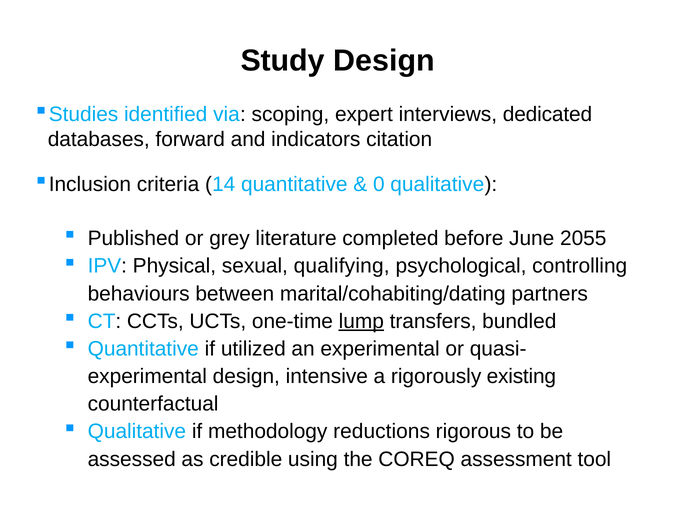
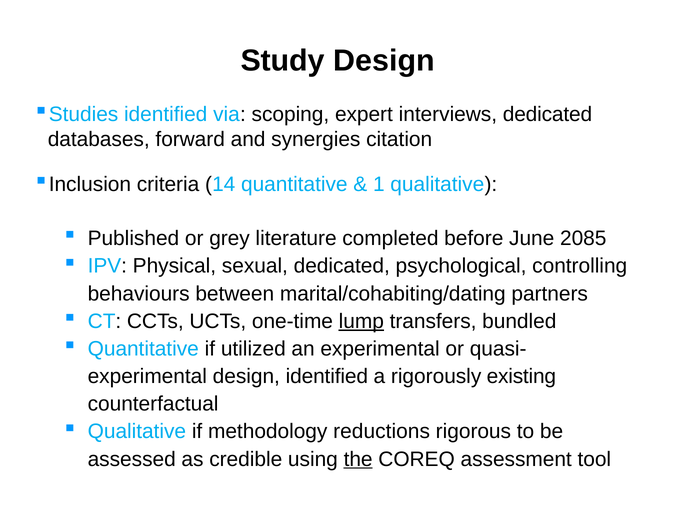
indicators: indicators -> synergies
0: 0 -> 1
2055: 2055 -> 2085
sexual qualifying: qualifying -> dedicated
design intensive: intensive -> identified
the underline: none -> present
